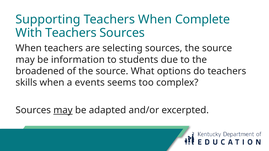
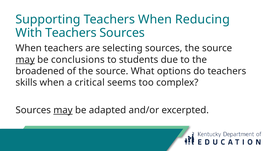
Complete: Complete -> Reducing
may at (25, 60) underline: none -> present
information: information -> conclusions
events: events -> critical
